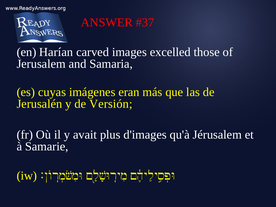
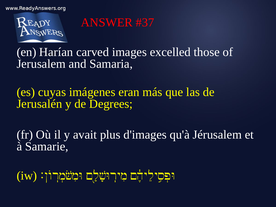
Versión: Versión -> Degrees
